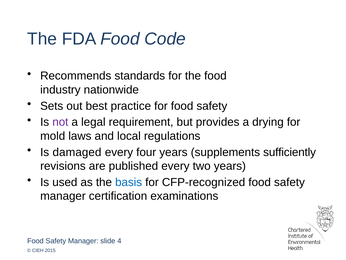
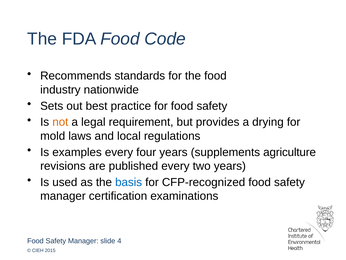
not colour: purple -> orange
damaged: damaged -> examples
sufficiently: sufficiently -> agriculture
